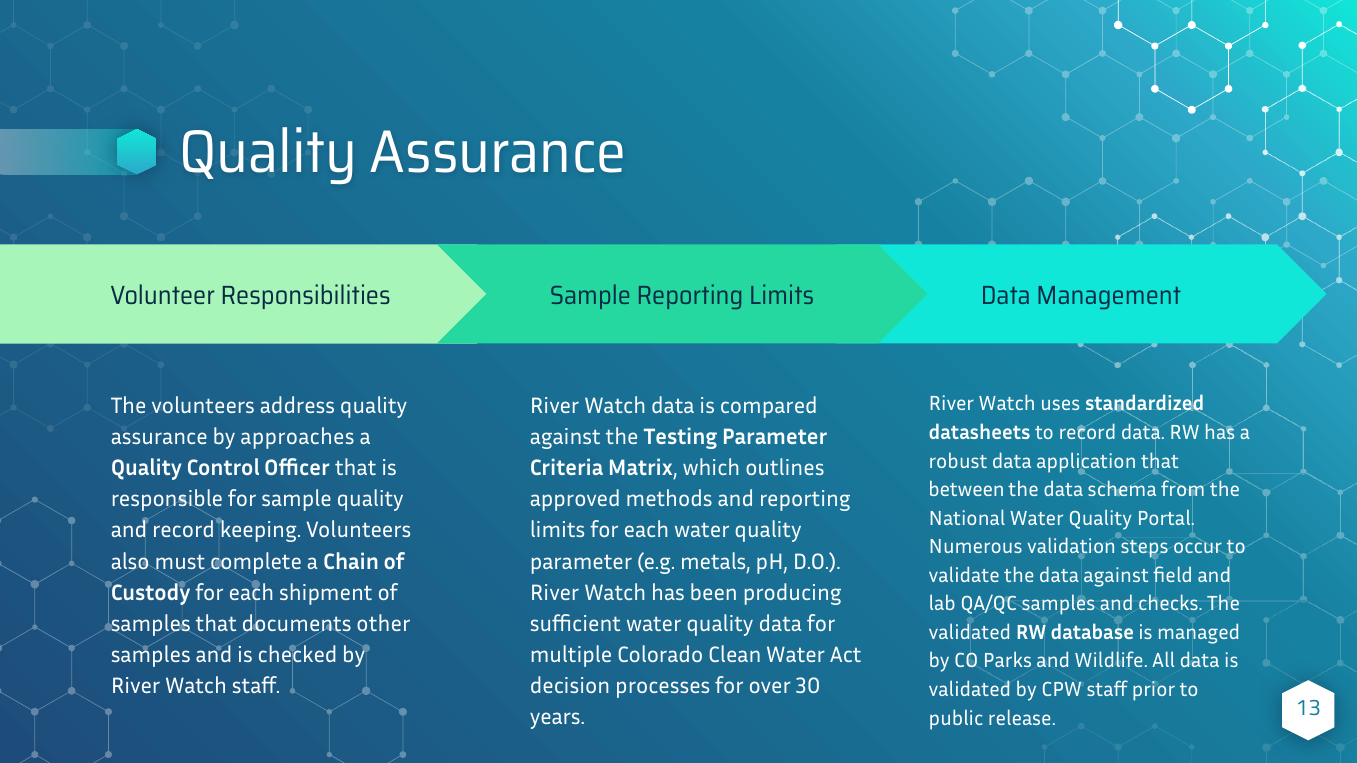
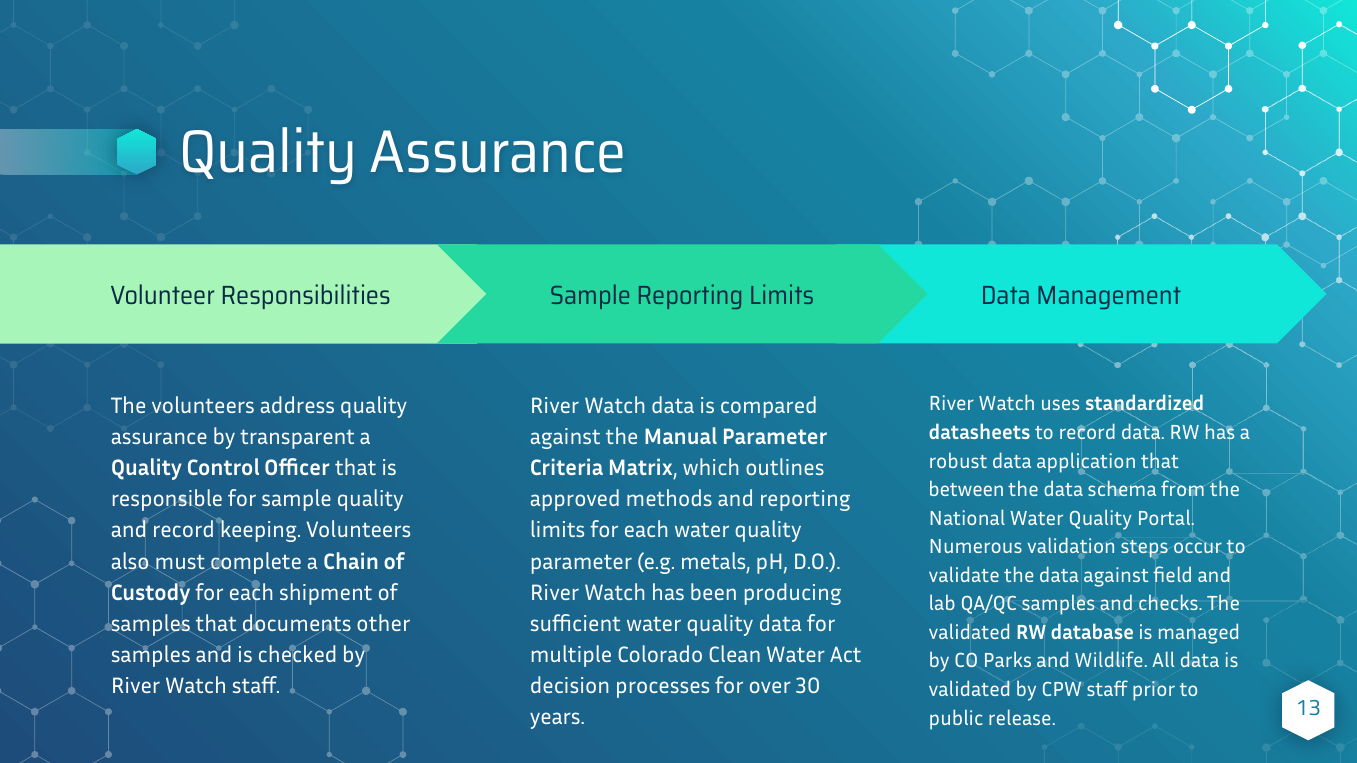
approaches: approaches -> transparent
Testing: Testing -> Manual
